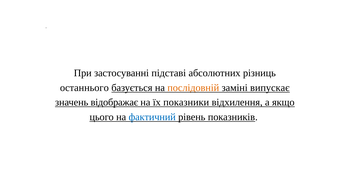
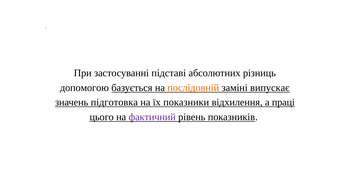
останнього: останнього -> допомогою
відображає: відображає -> підготовка
якщо: якщо -> праці
фактичний colour: blue -> purple
